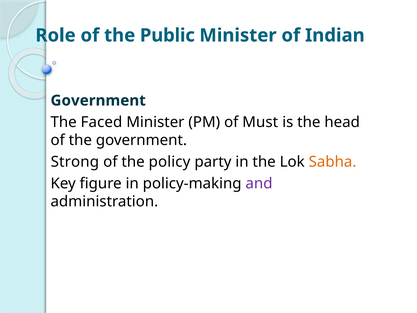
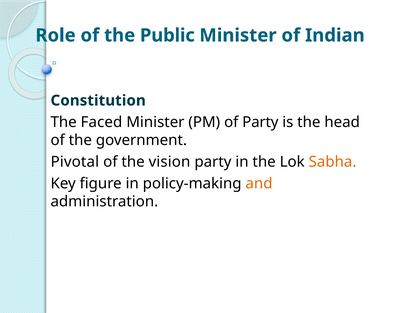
Government at (98, 100): Government -> Constitution
of Must: Must -> Party
Strong: Strong -> Pivotal
policy: policy -> vision
and colour: purple -> orange
